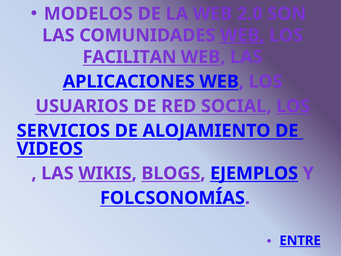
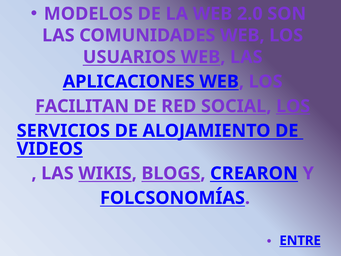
WEB at (242, 35) underline: present -> none
FACILITAN: FACILITAN -> USUARIOS
USUARIOS: USUARIOS -> FACILITAN
EJEMPLOS: EJEMPLOS -> CREARON
